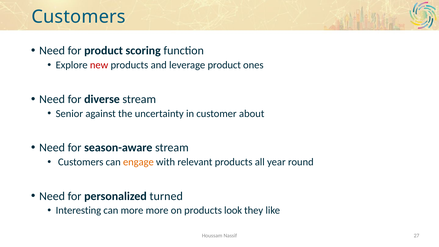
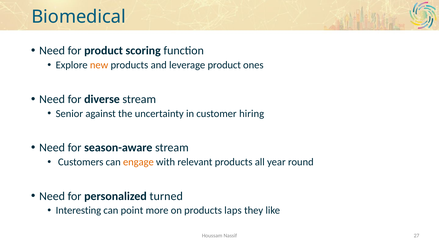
Customers at (79, 17): Customers -> Biomedical
new colour: red -> orange
about: about -> hiring
can more: more -> point
look: look -> laps
